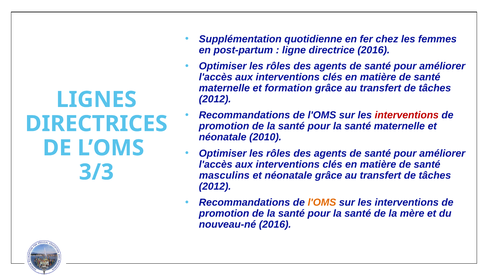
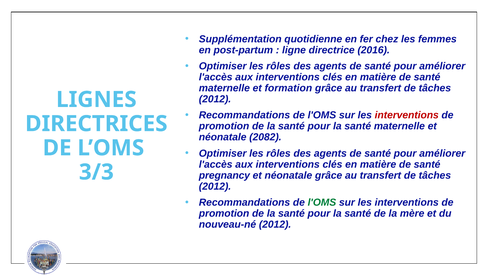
2010: 2010 -> 2082
masculins: masculins -> pregnancy
l'OMS at (322, 202) colour: orange -> green
nouveau-né 2016: 2016 -> 2012
